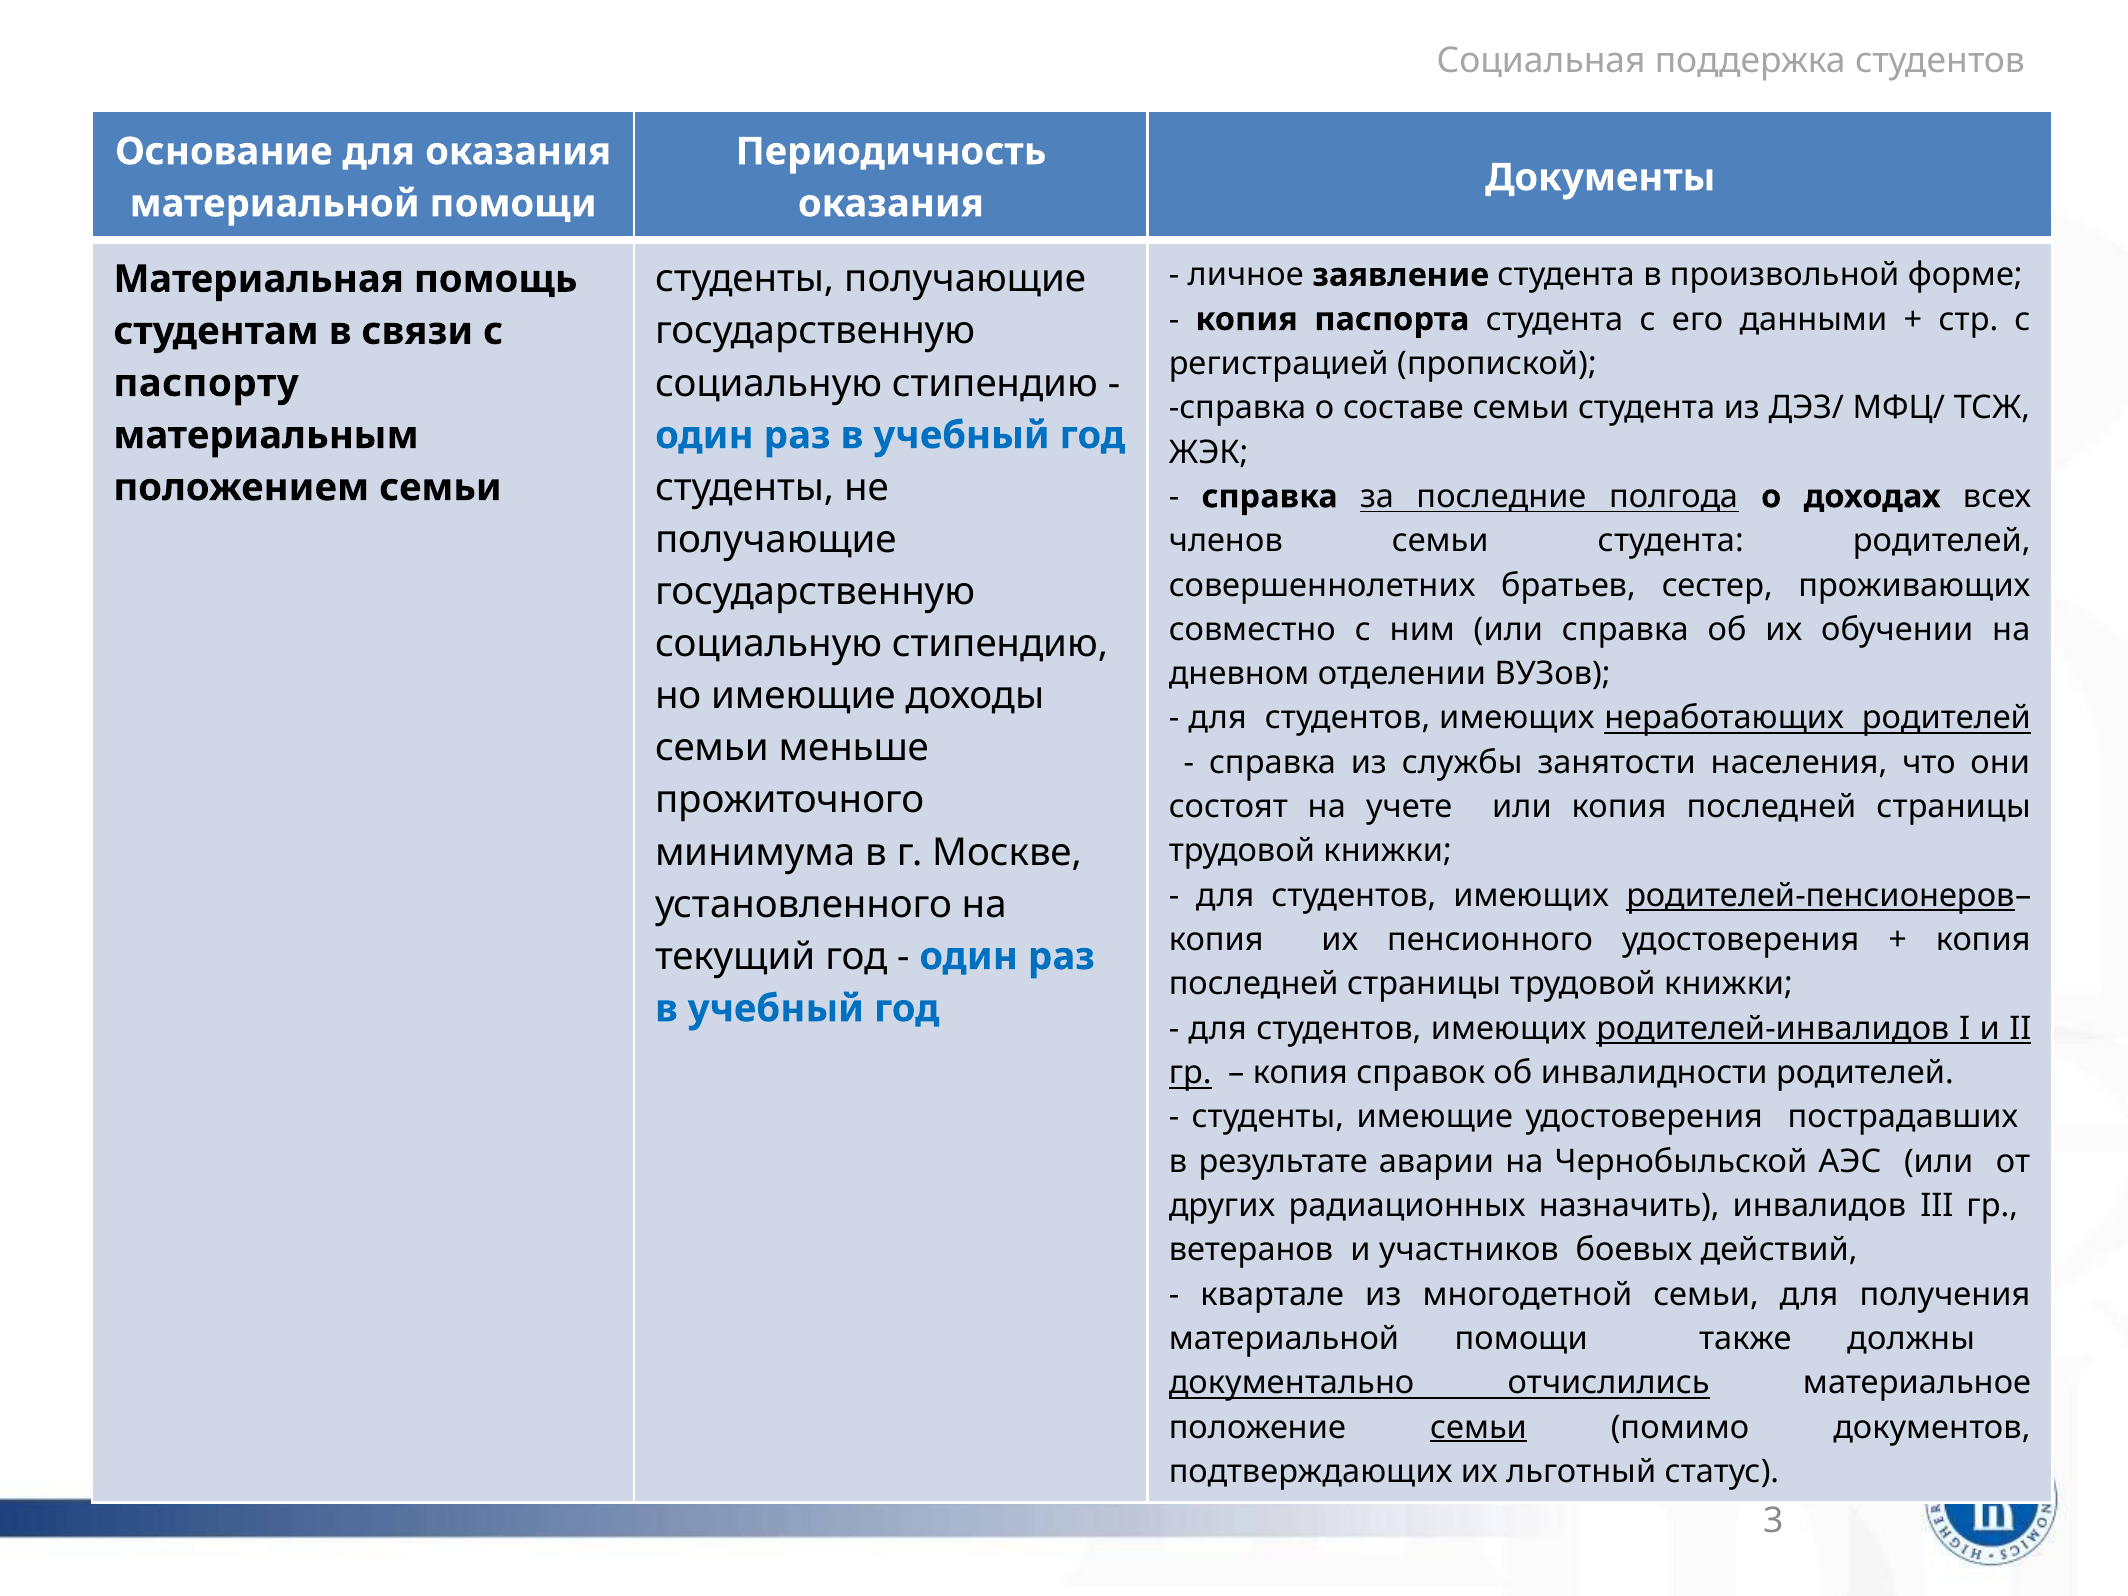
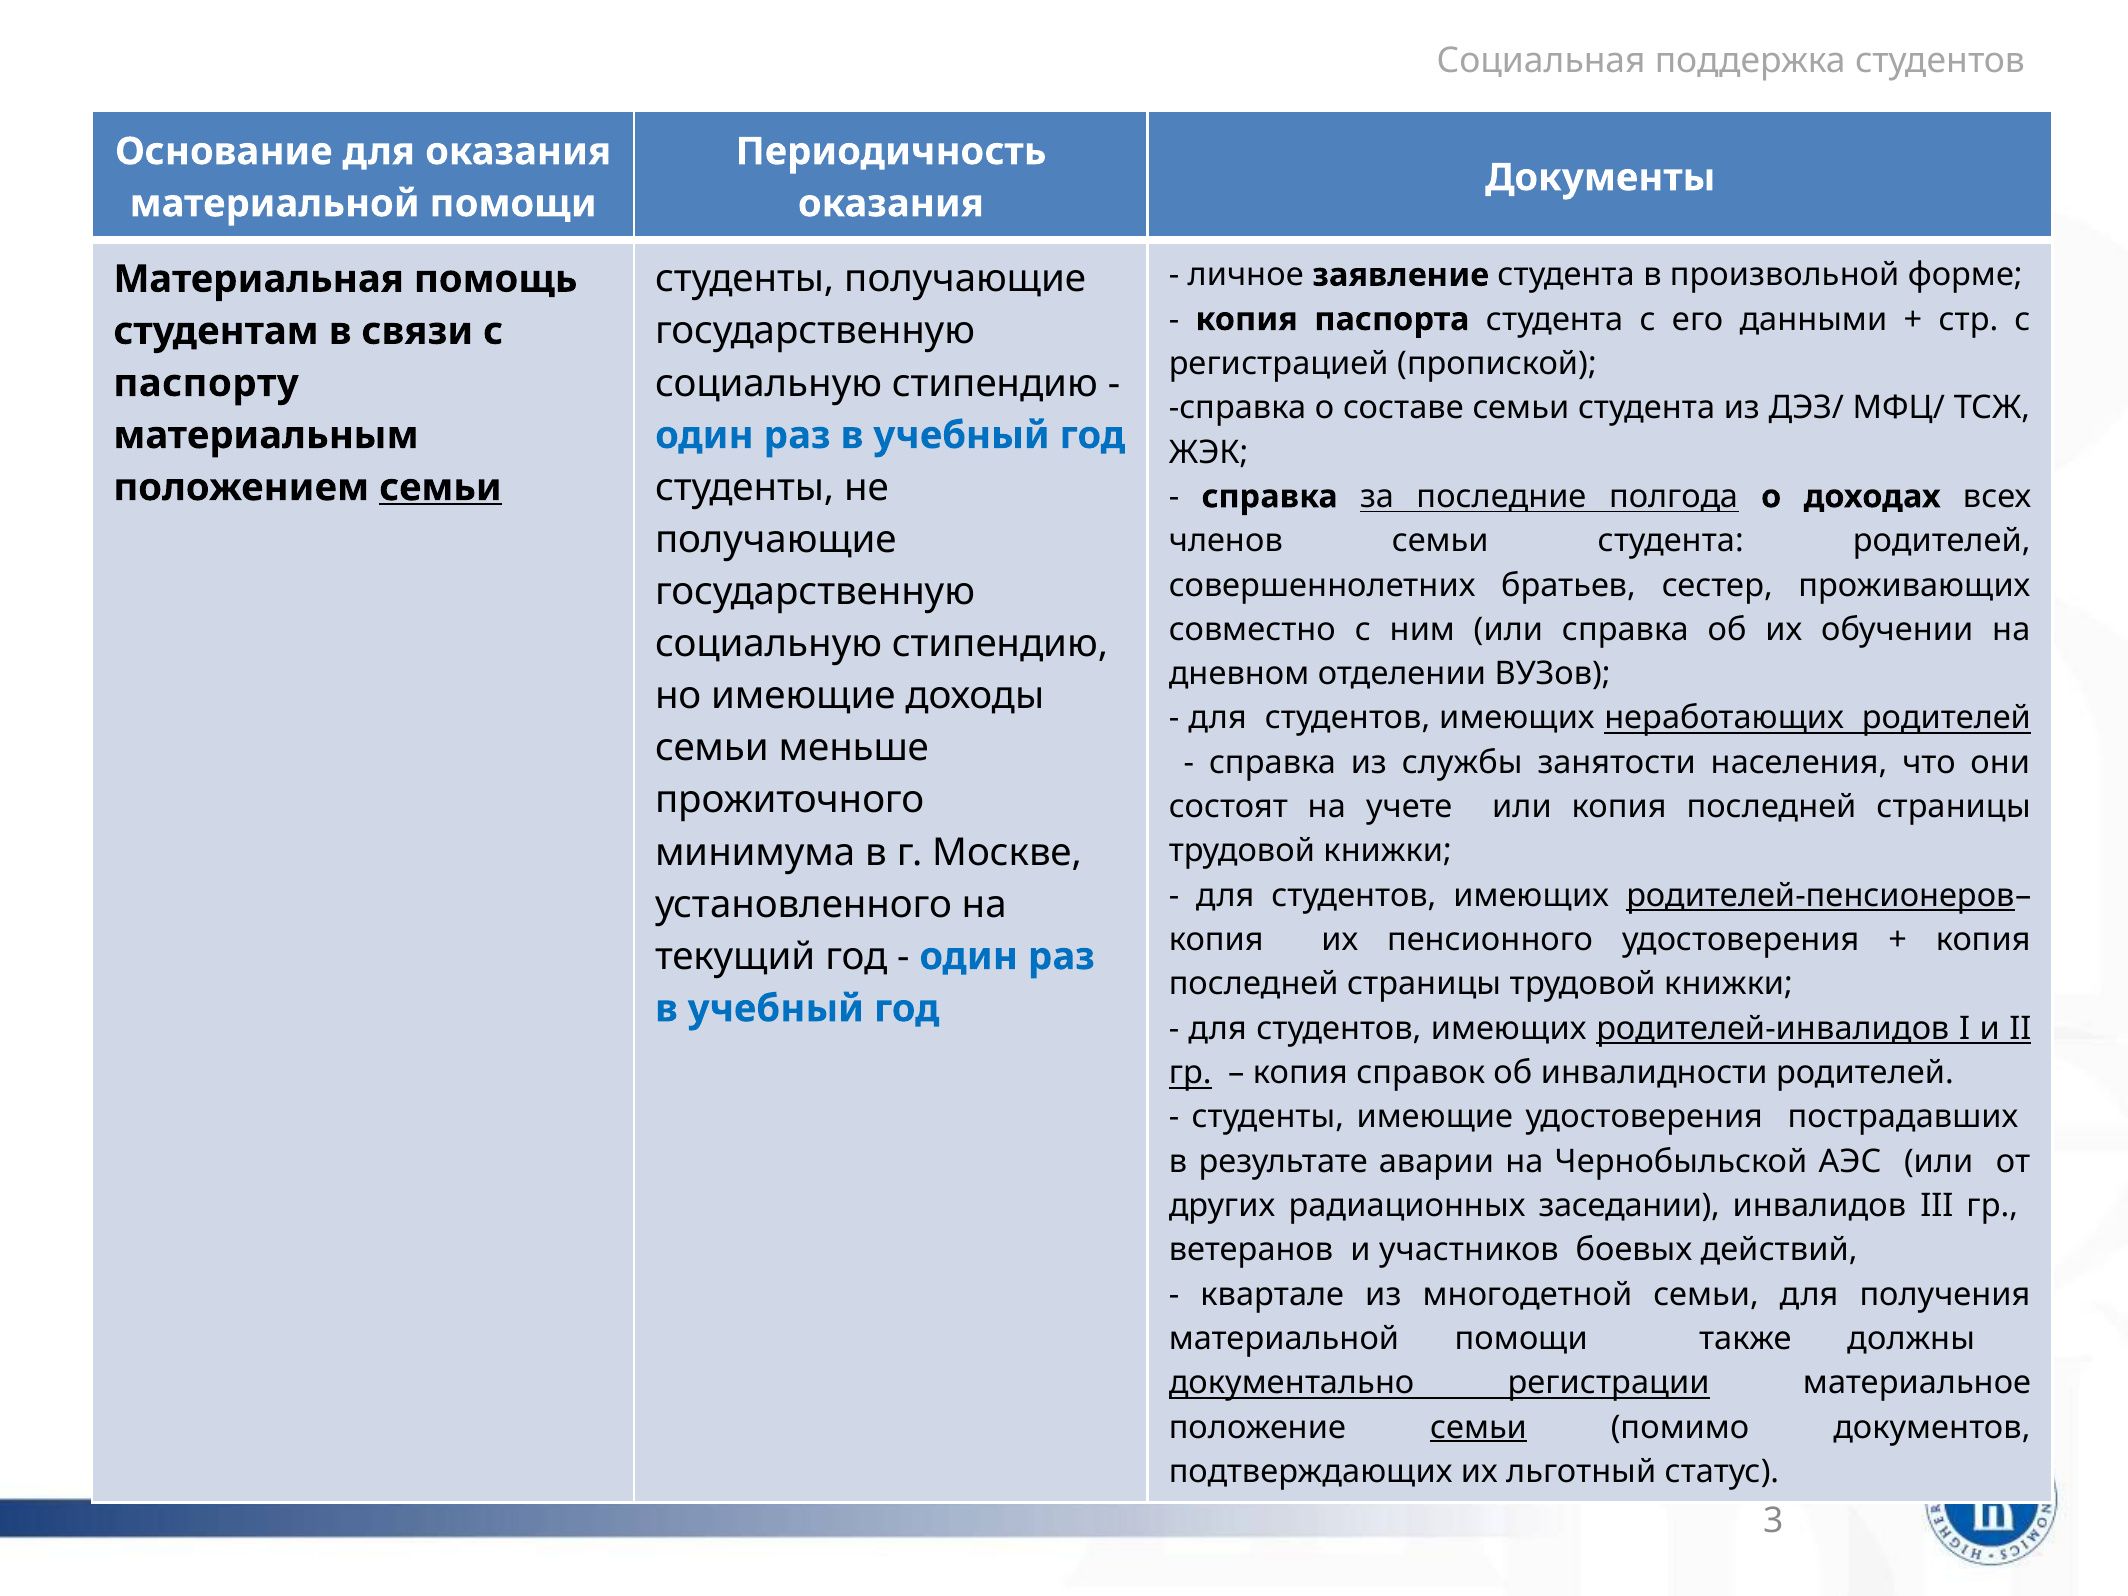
семьи at (440, 488) underline: none -> present
назначить: назначить -> заседании
отчислились: отчислились -> регистрации
